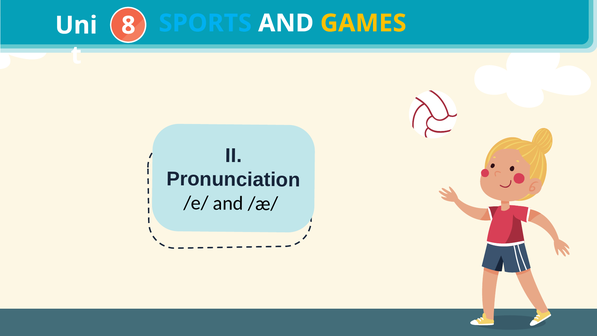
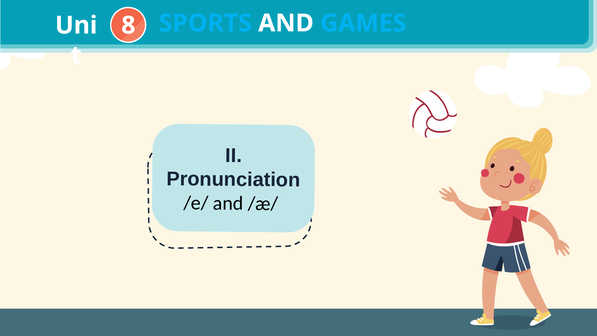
GAMES colour: yellow -> light blue
